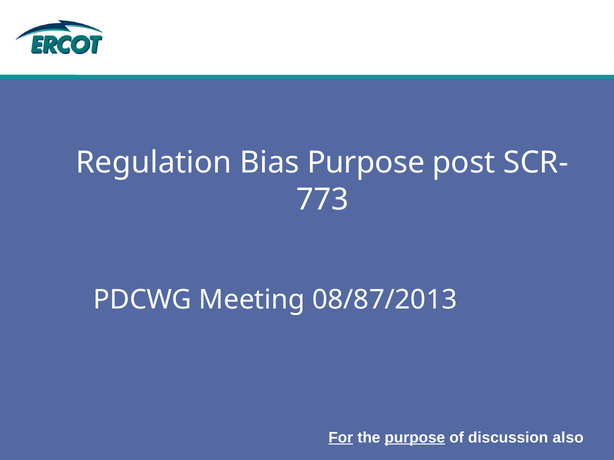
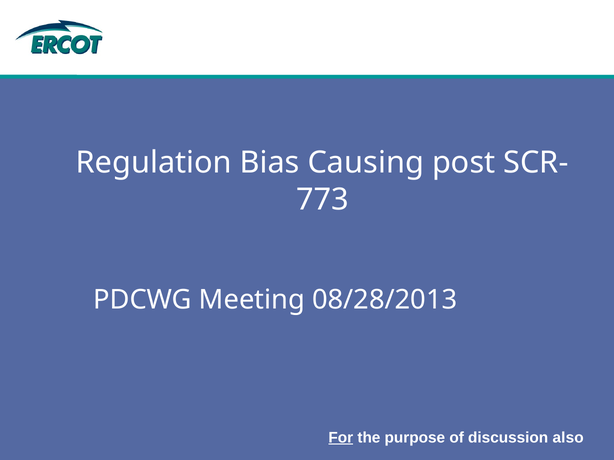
Bias Purpose: Purpose -> Causing
08/87/2013: 08/87/2013 -> 08/28/2013
purpose at (415, 438) underline: present -> none
